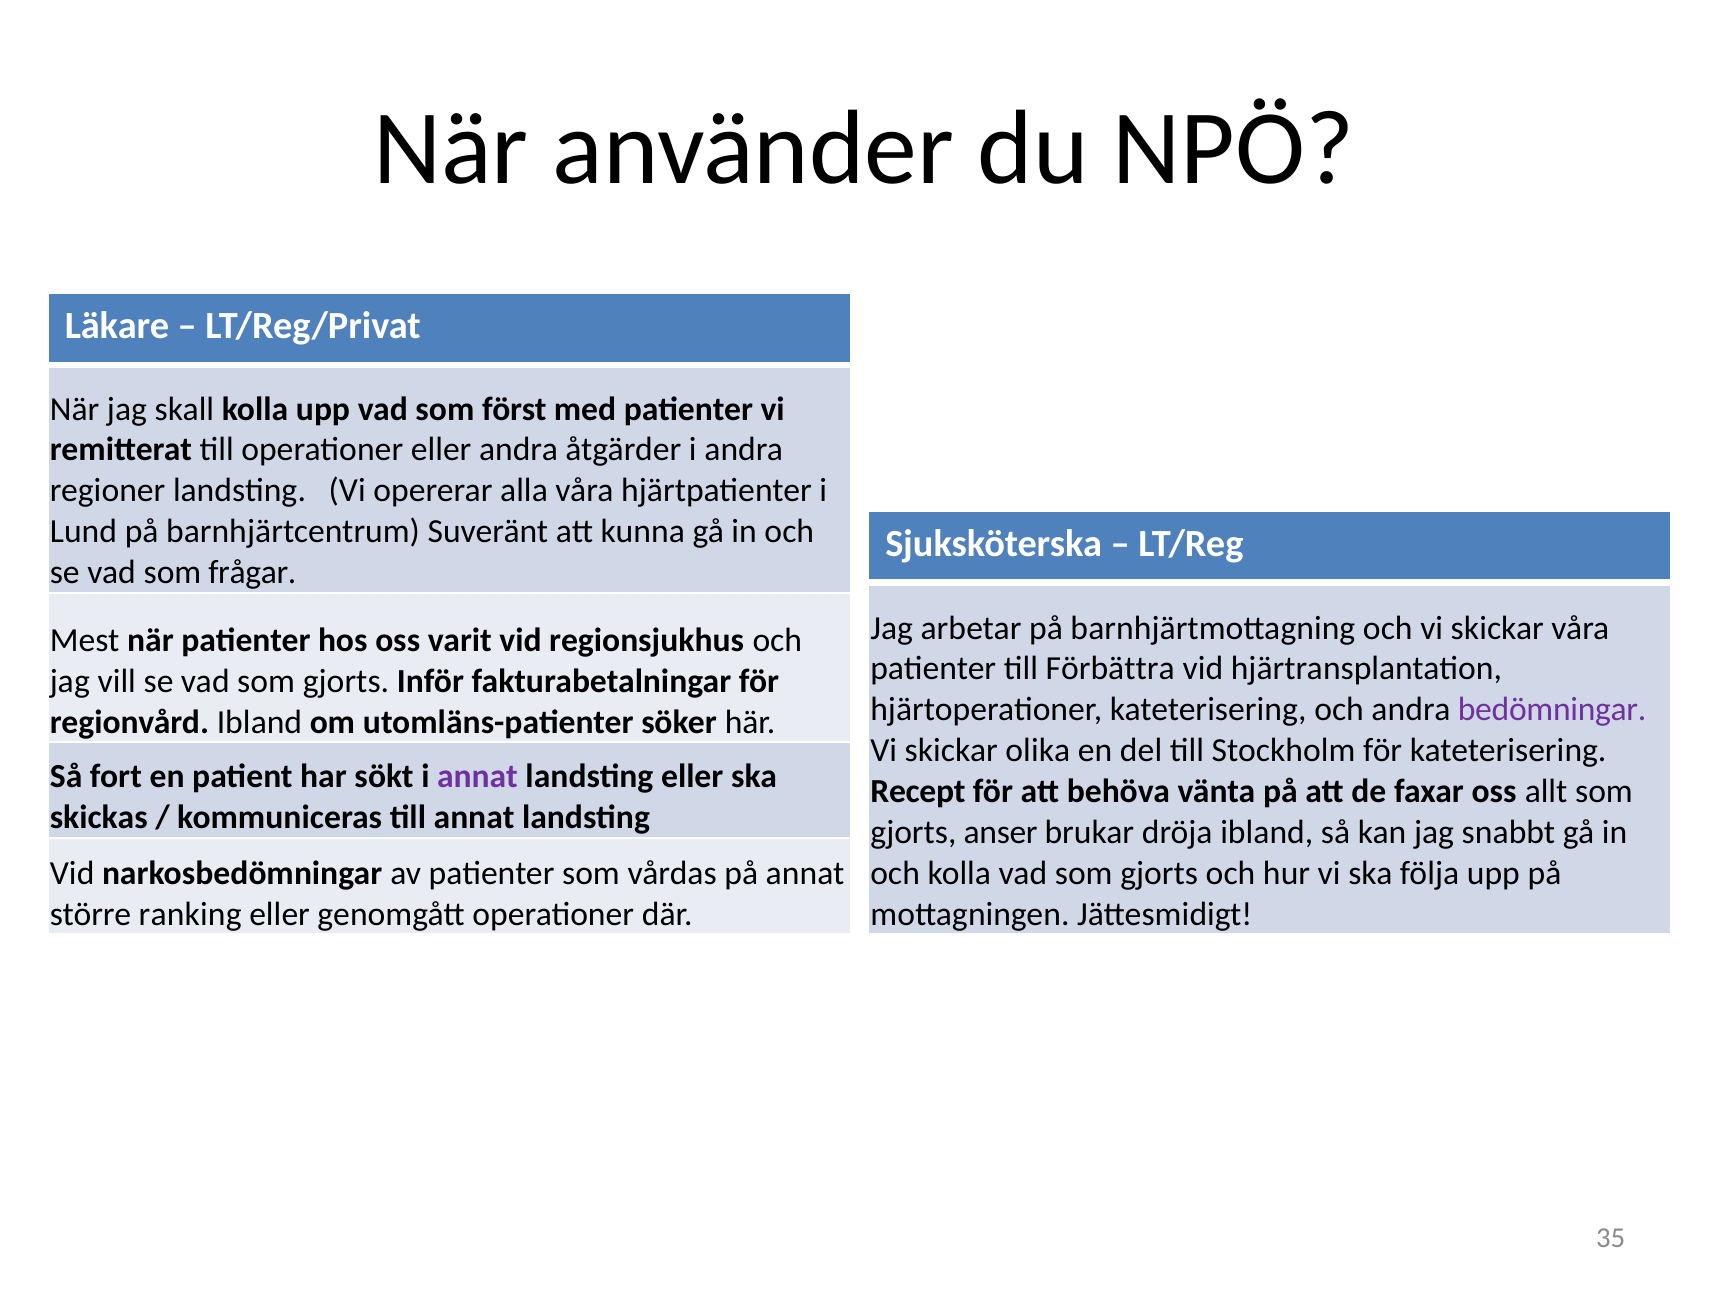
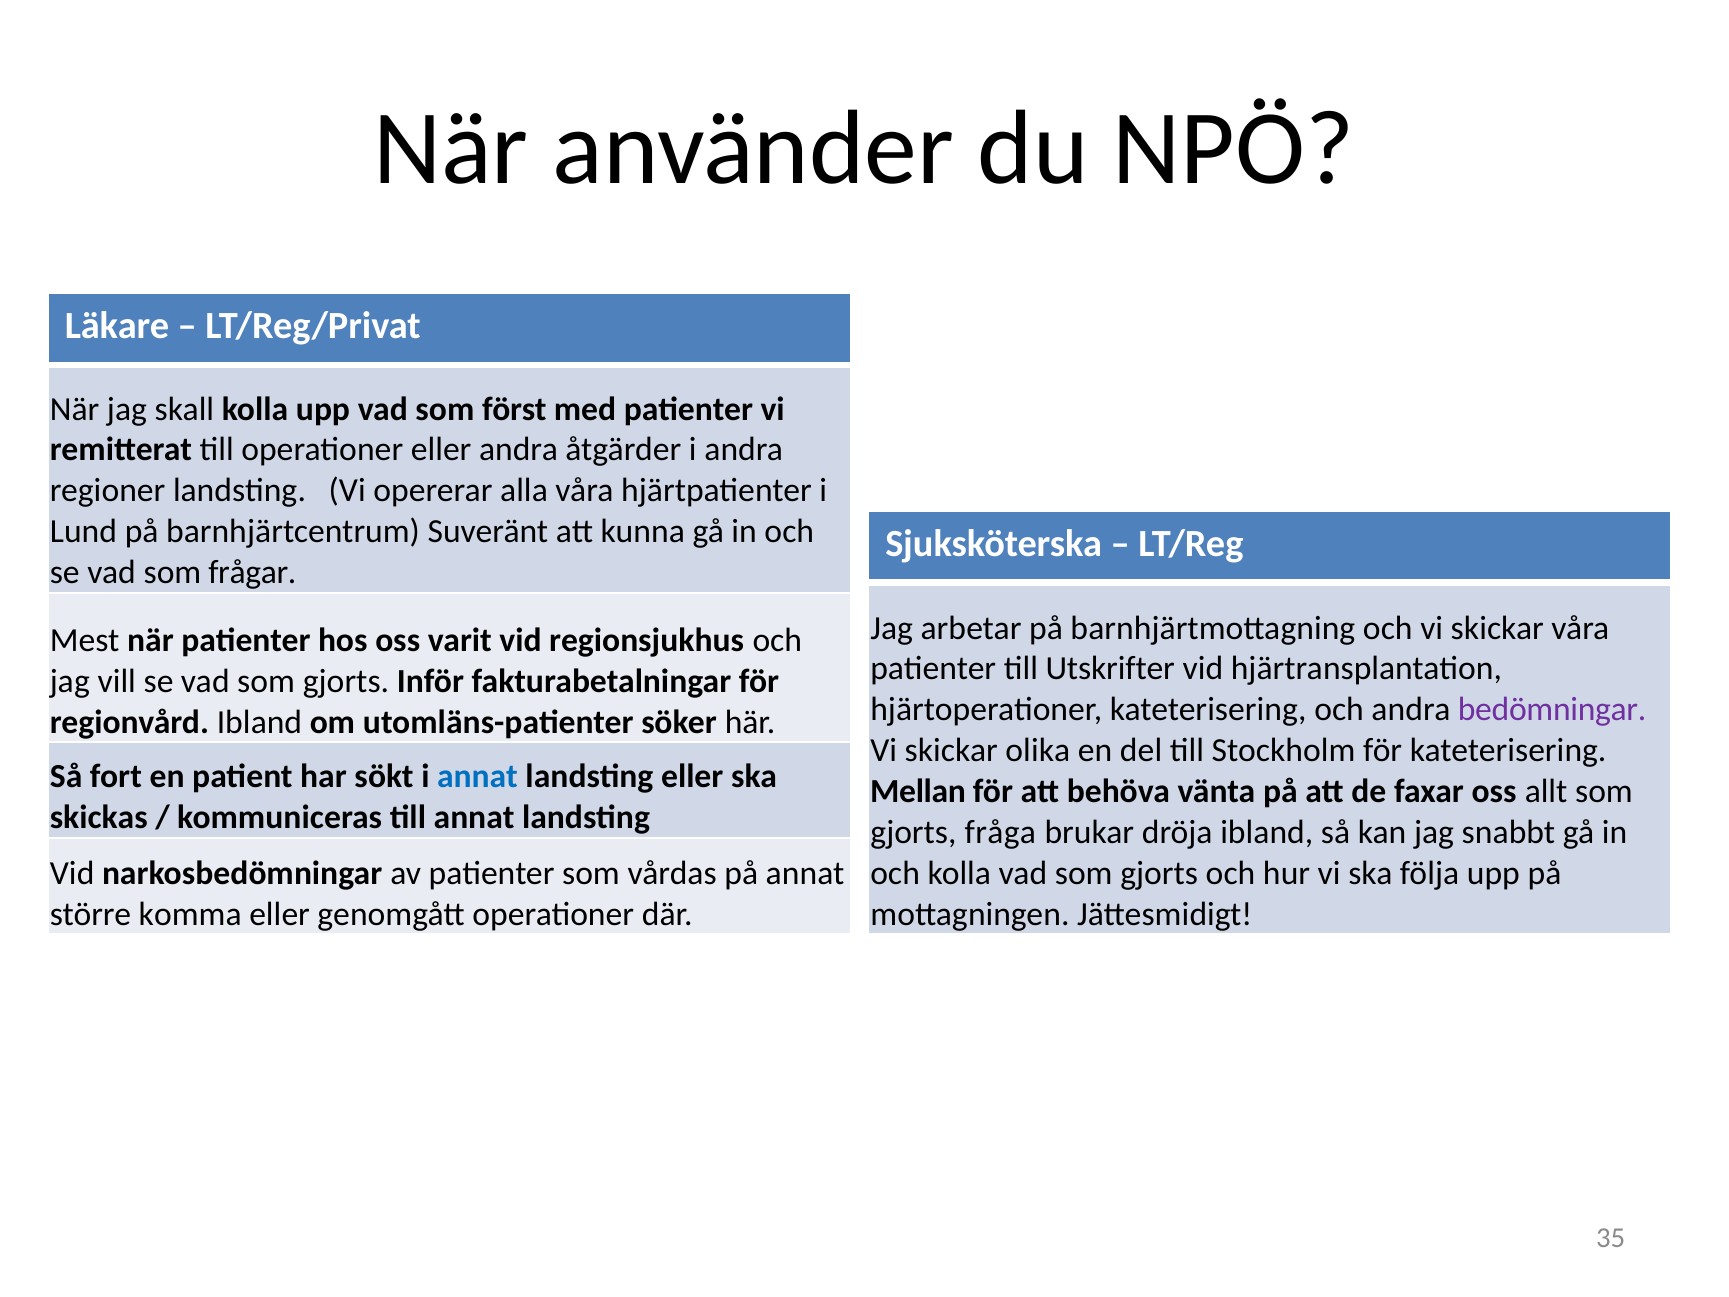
Förbättra: Förbättra -> Utskrifter
annat at (477, 777) colour: purple -> blue
Recept: Recept -> Mellan
anser: anser -> fråga
ranking: ranking -> komma
